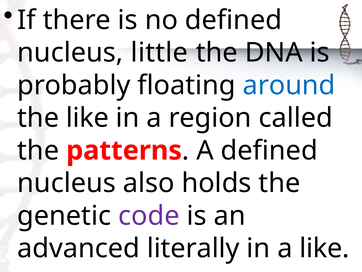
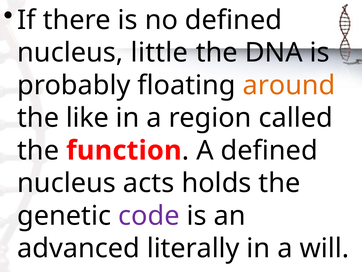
around colour: blue -> orange
patterns: patterns -> function
also: also -> acts
a like: like -> will
